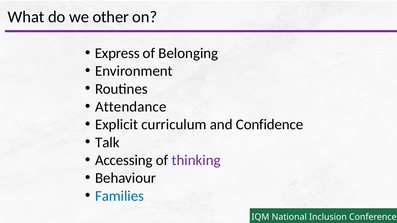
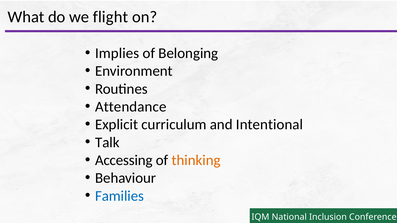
other: other -> flight
Express: Express -> Implies
Confidence: Confidence -> Intentional
thinking colour: purple -> orange
